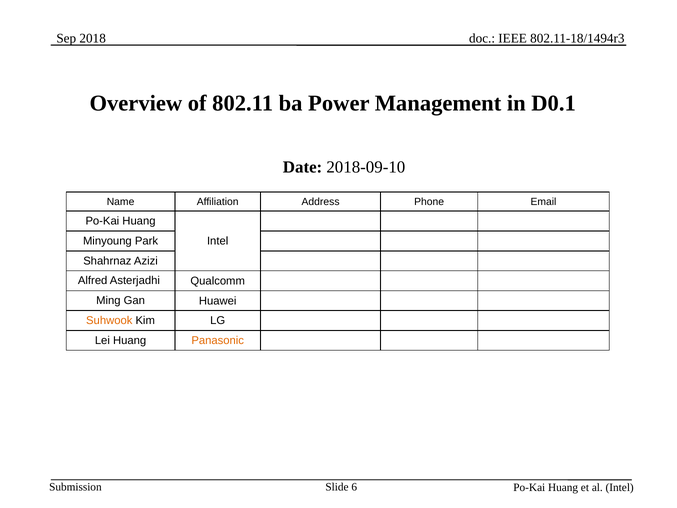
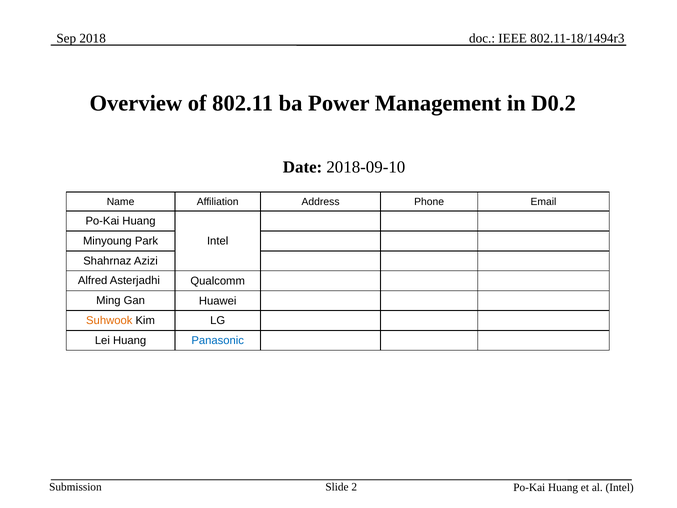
D0.1: D0.1 -> D0.2
Panasonic colour: orange -> blue
6: 6 -> 2
